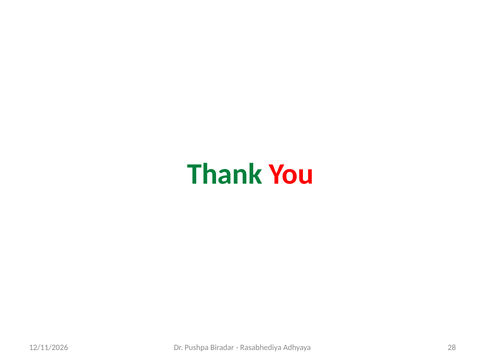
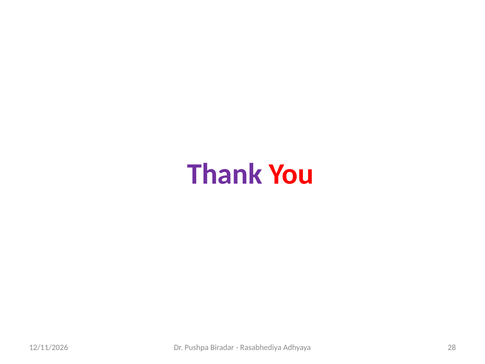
Thank colour: green -> purple
